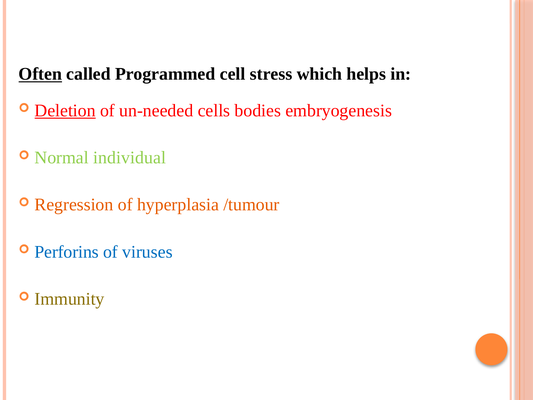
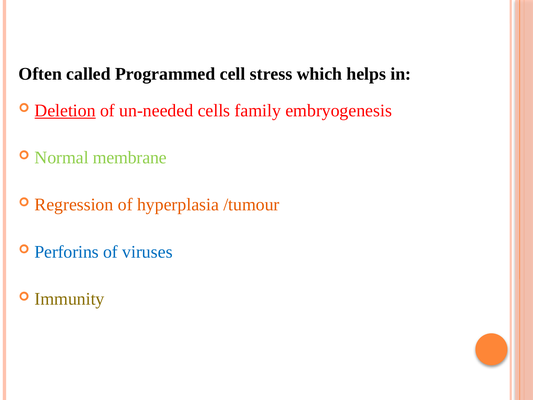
Often underline: present -> none
bodies: bodies -> family
individual: individual -> membrane
